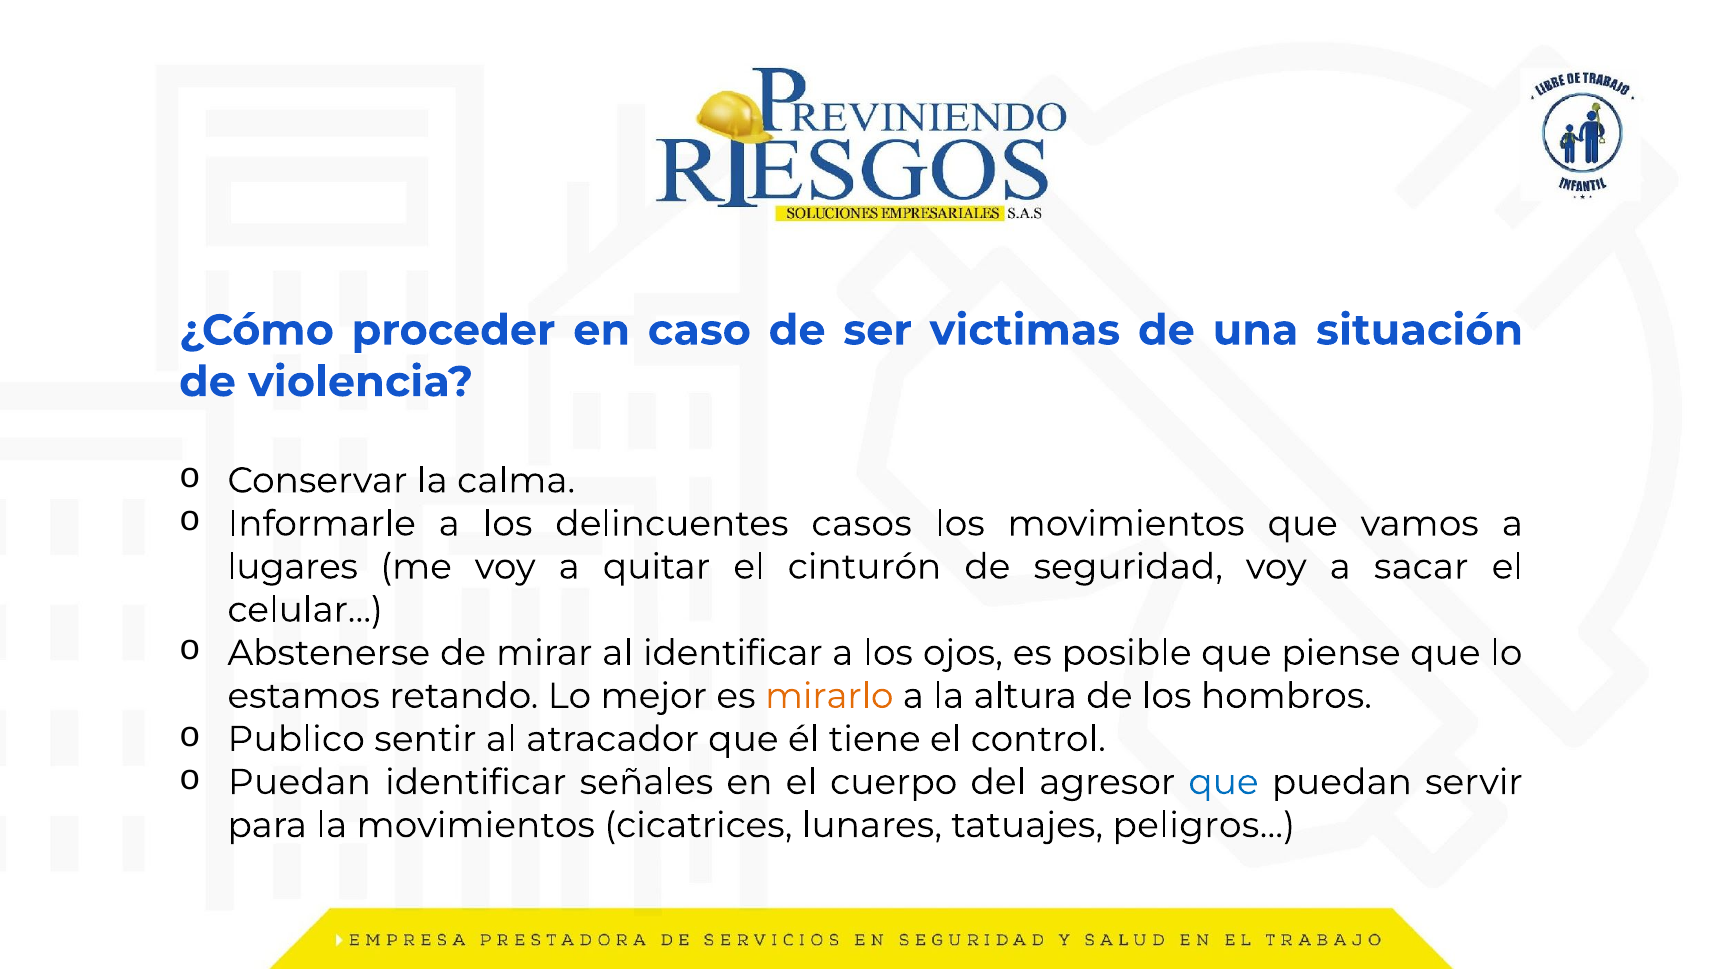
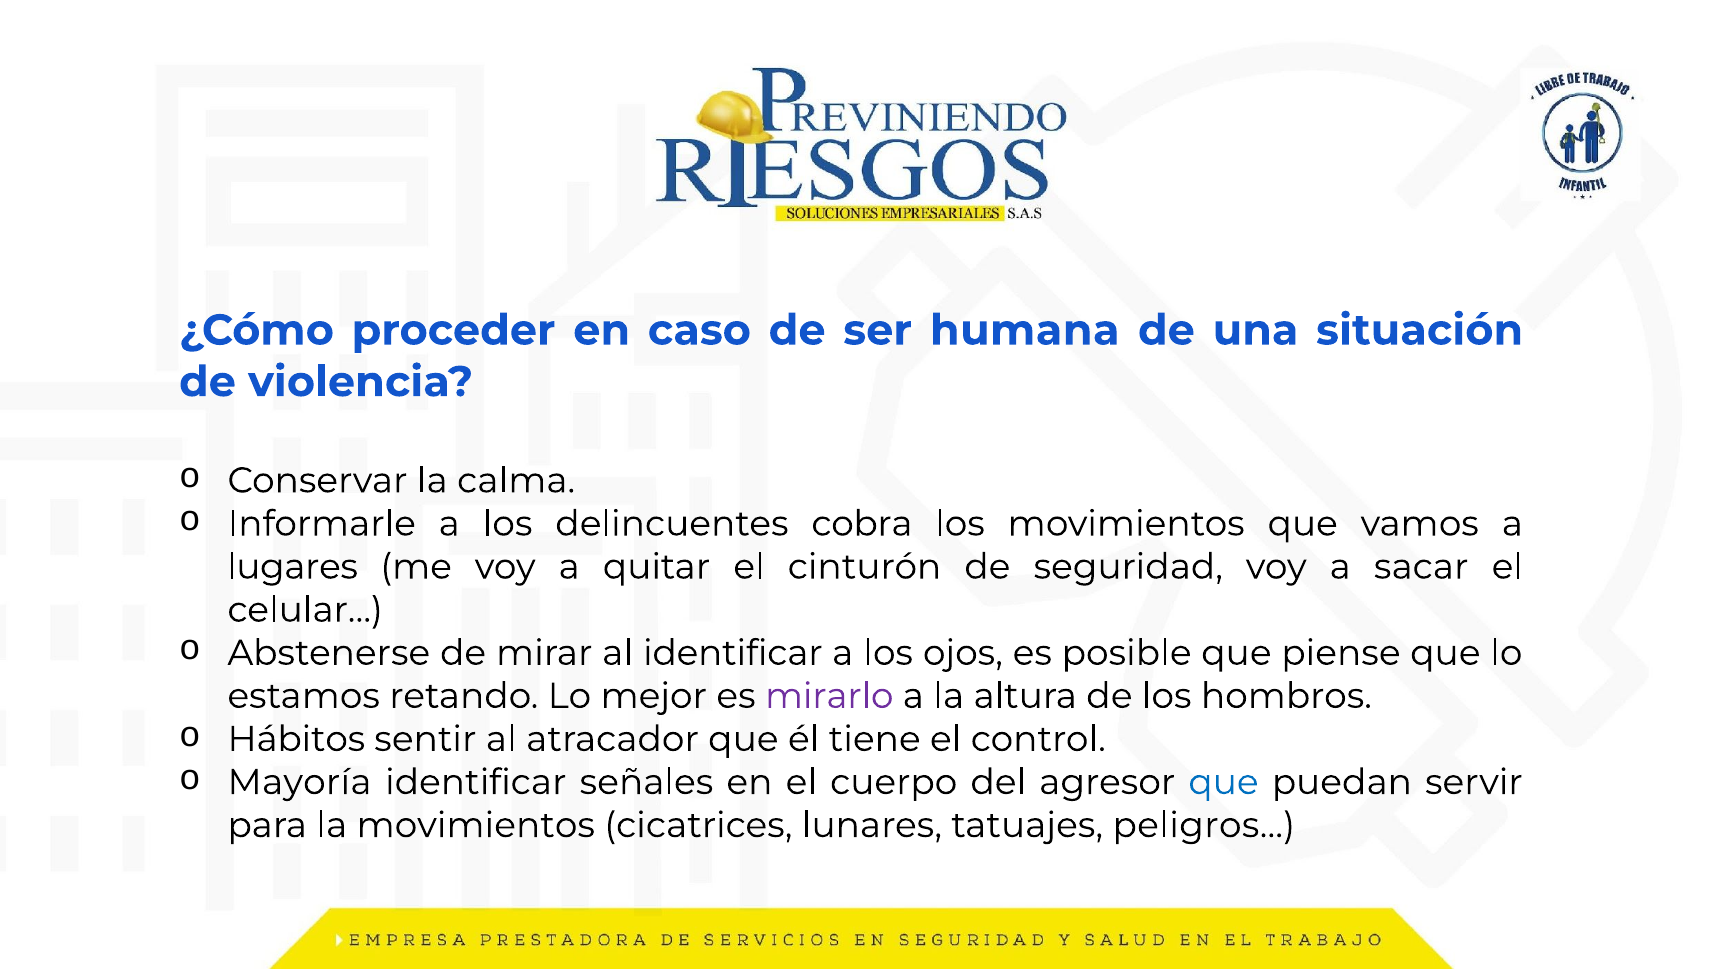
victimas: victimas -> humana
casos: casos -> cobra
mirarlo colour: orange -> purple
Publico: Publico -> Hábitos
Puedan at (299, 782): Puedan -> Mayoría
